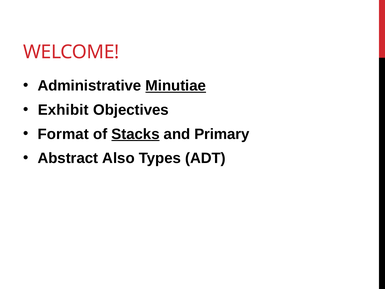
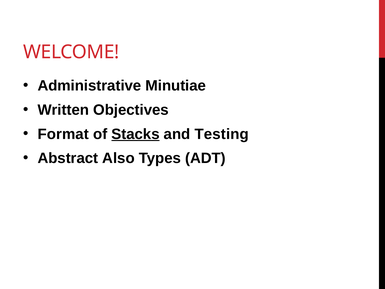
Minutiae underline: present -> none
Exhibit: Exhibit -> Written
Primary: Primary -> Testing
